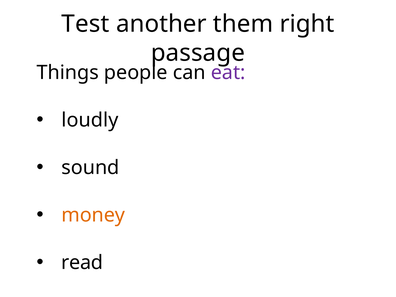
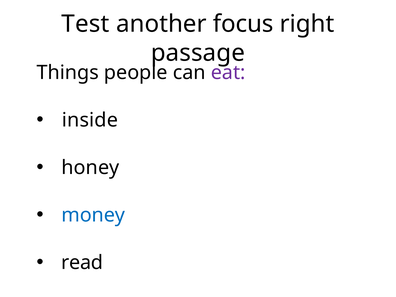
them: them -> focus
loudly: loudly -> inside
sound: sound -> honey
money colour: orange -> blue
